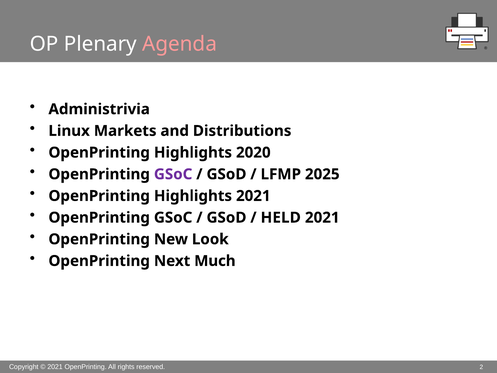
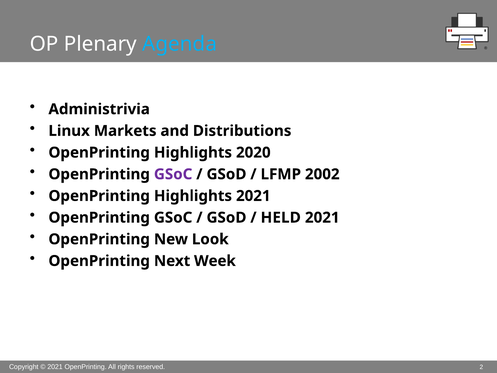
Agenda colour: pink -> light blue
2025: 2025 -> 2002
Much: Much -> Week
